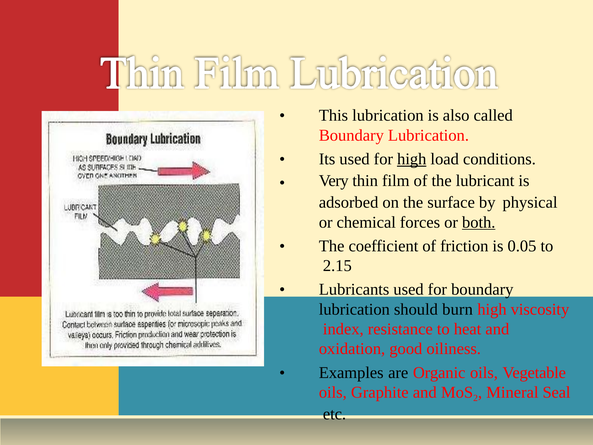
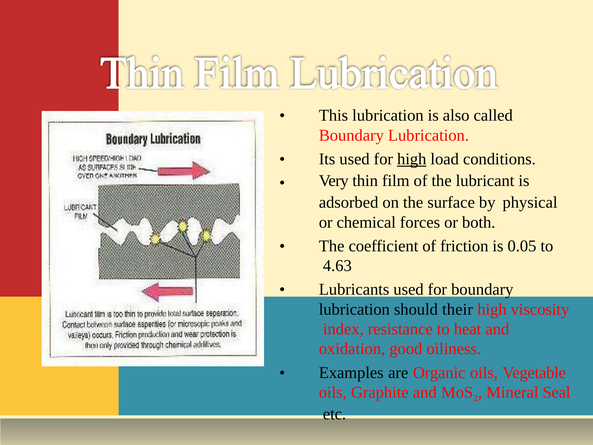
both underline: present -> none
2.15: 2.15 -> 4.63
burn: burn -> their
